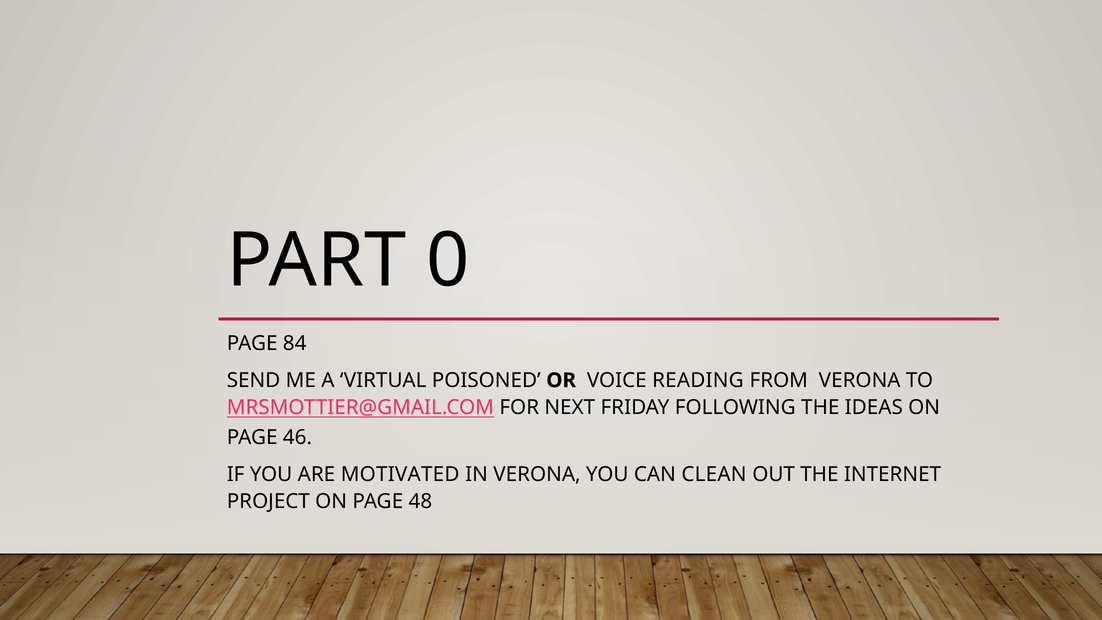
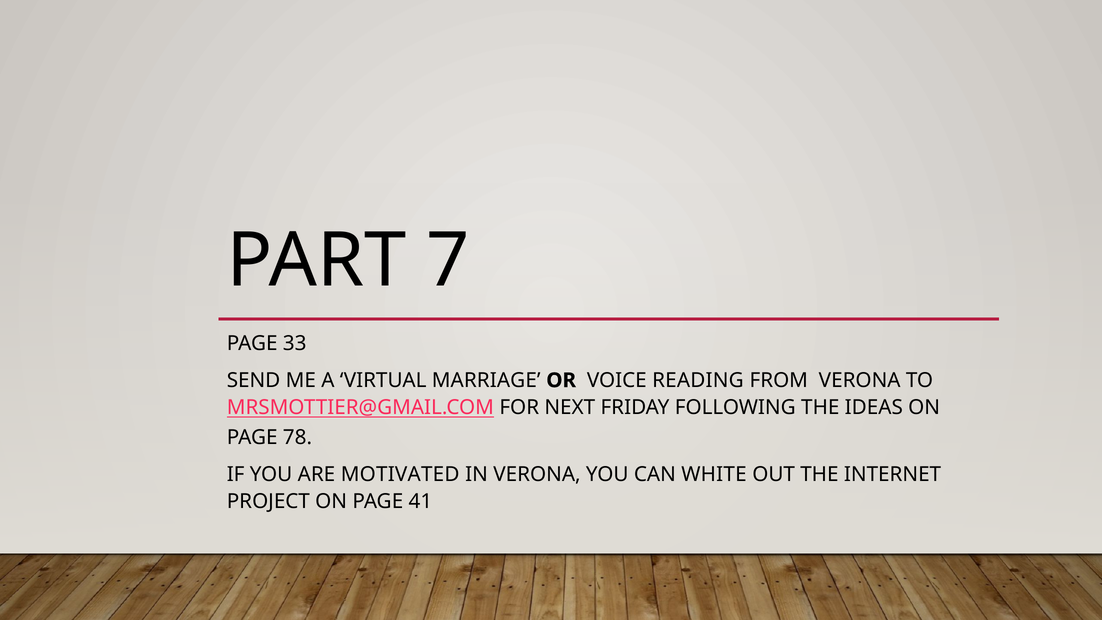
0: 0 -> 7
84: 84 -> 33
POISONED: POISONED -> MARRIAGE
46: 46 -> 78
CLEAN: CLEAN -> WHITE
48: 48 -> 41
